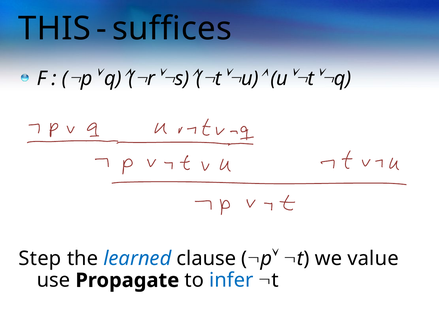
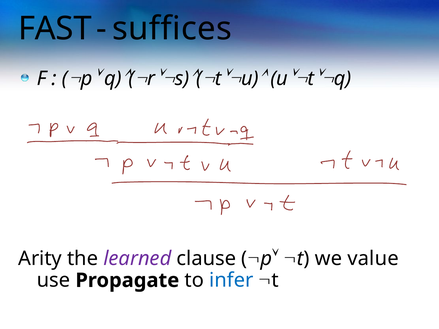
THIS: THIS -> FAST
Step: Step -> Arity
learned colour: blue -> purple
